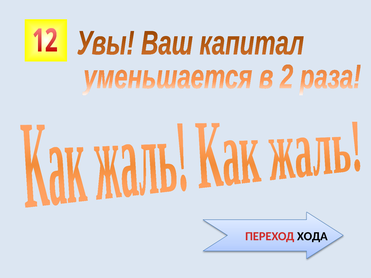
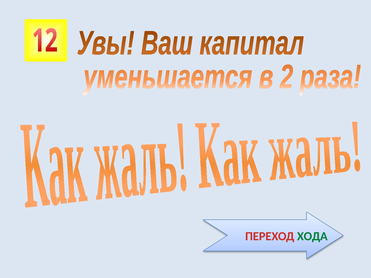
ХОДА colour: black -> green
